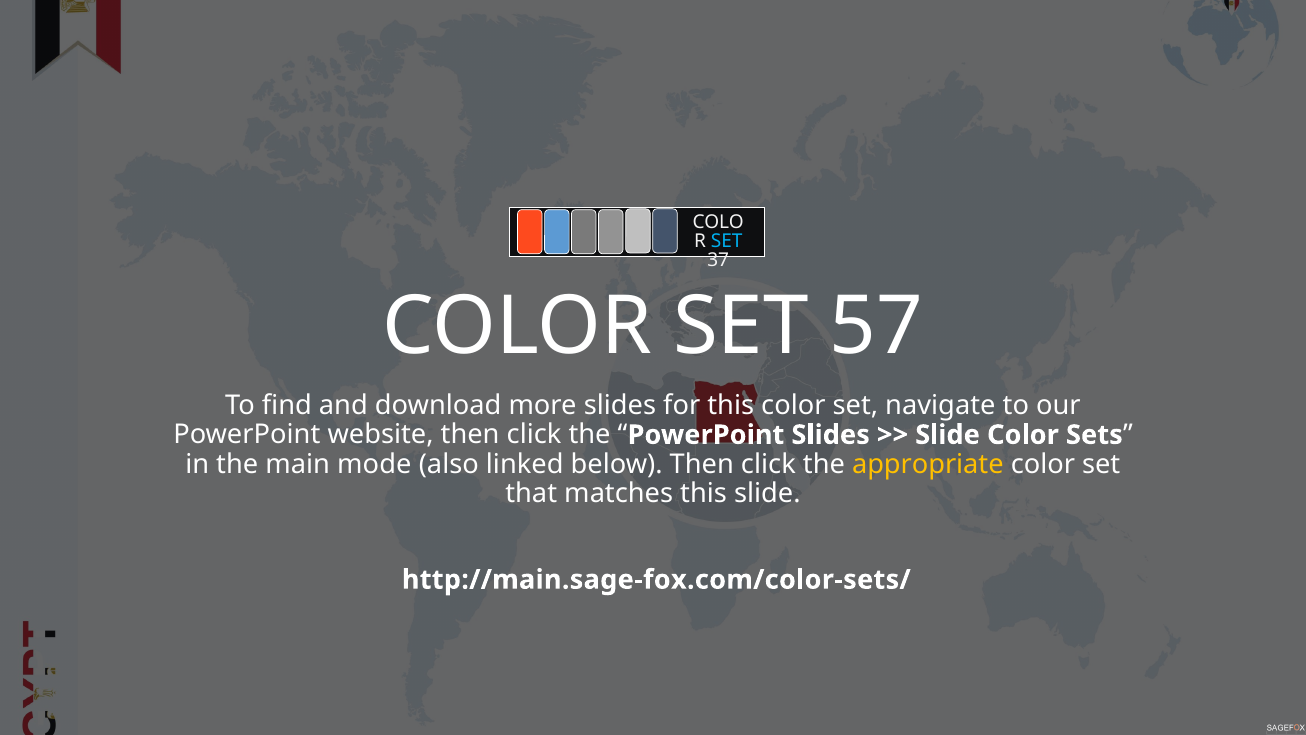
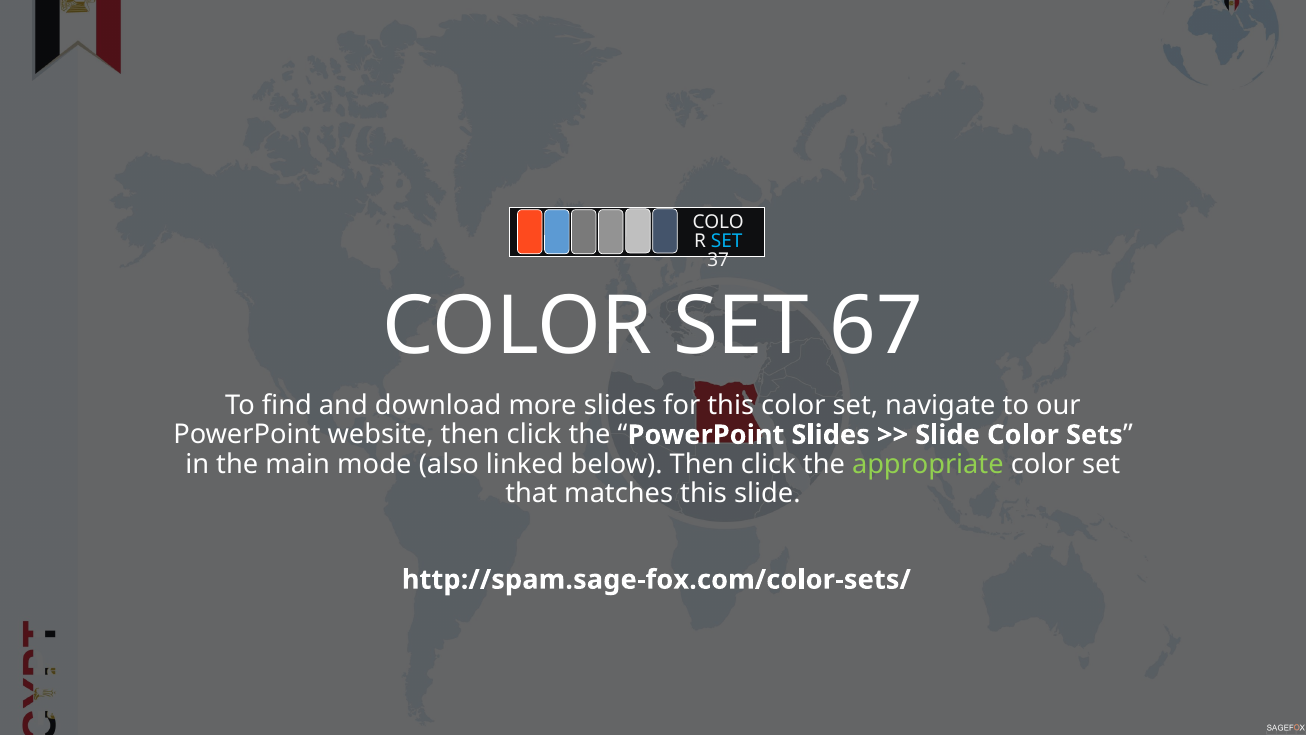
57: 57 -> 67
appropriate colour: yellow -> light green
http://main.sage-fox.com/color-sets/: http://main.sage-fox.com/color-sets/ -> http://spam.sage-fox.com/color-sets/
